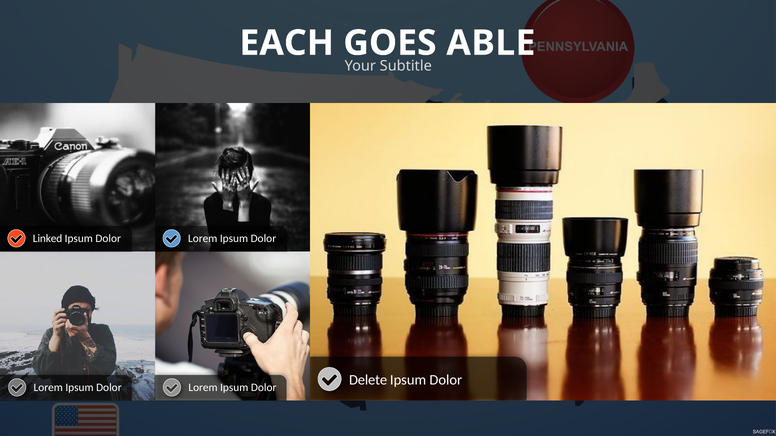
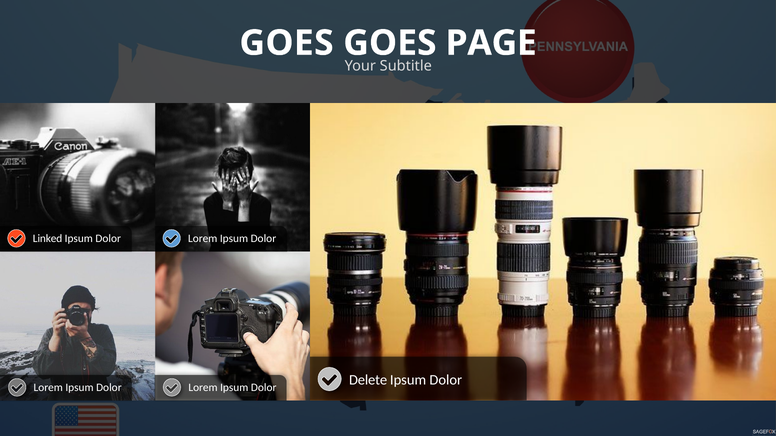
EACH at (287, 43): EACH -> GOES
ABLE: ABLE -> PAGE
